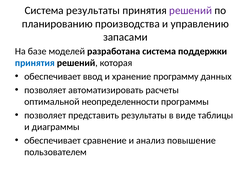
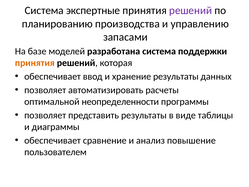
Система результаты: результаты -> экспертные
принятия at (35, 63) colour: blue -> orange
хранение программу: программу -> результаты
